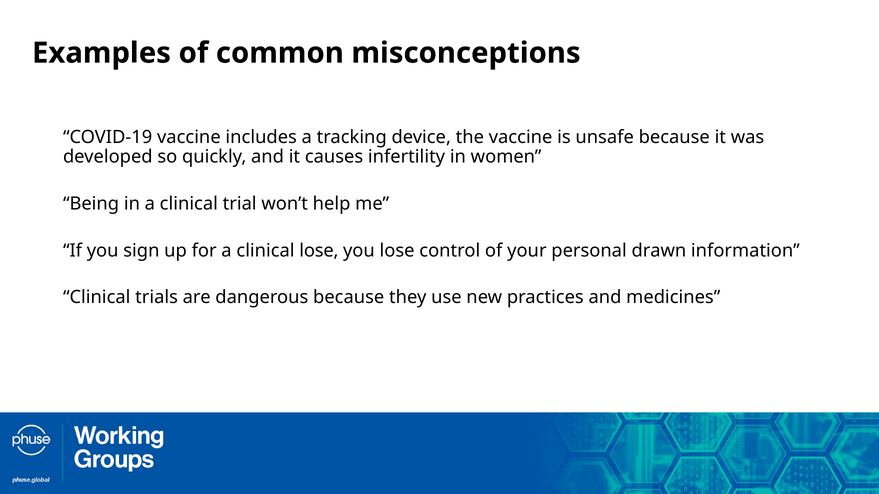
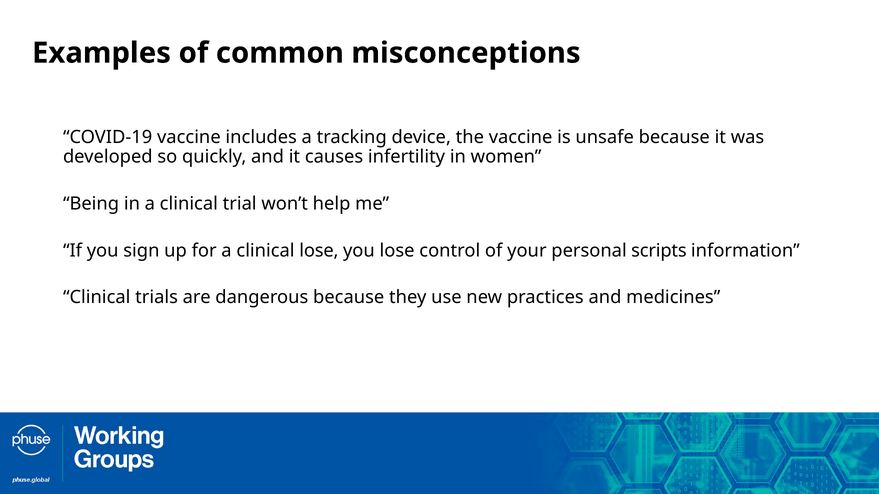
drawn: drawn -> scripts
